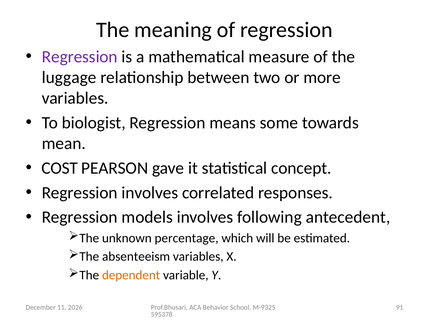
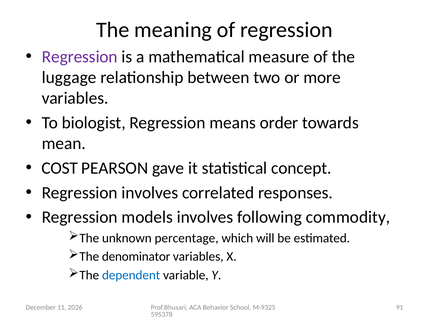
some: some -> order
antecedent: antecedent -> commodity
absenteeism: absenteeism -> denominator
dependent colour: orange -> blue
